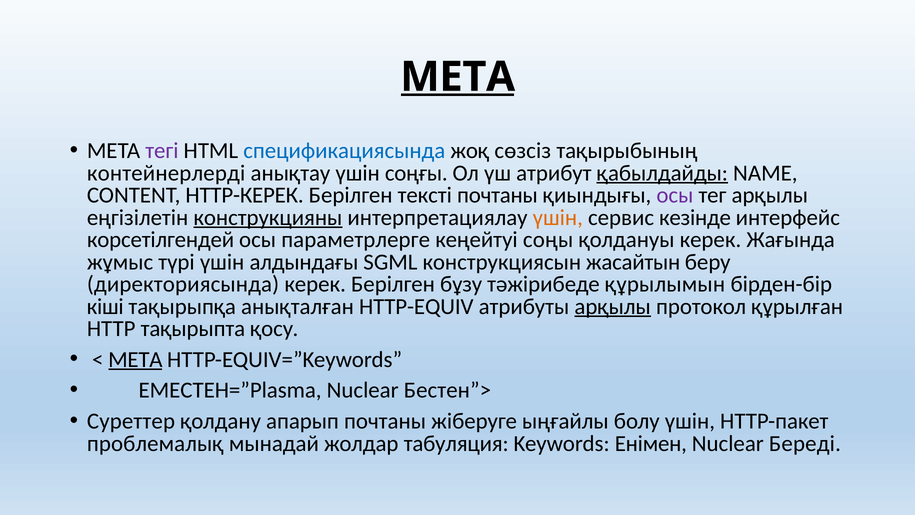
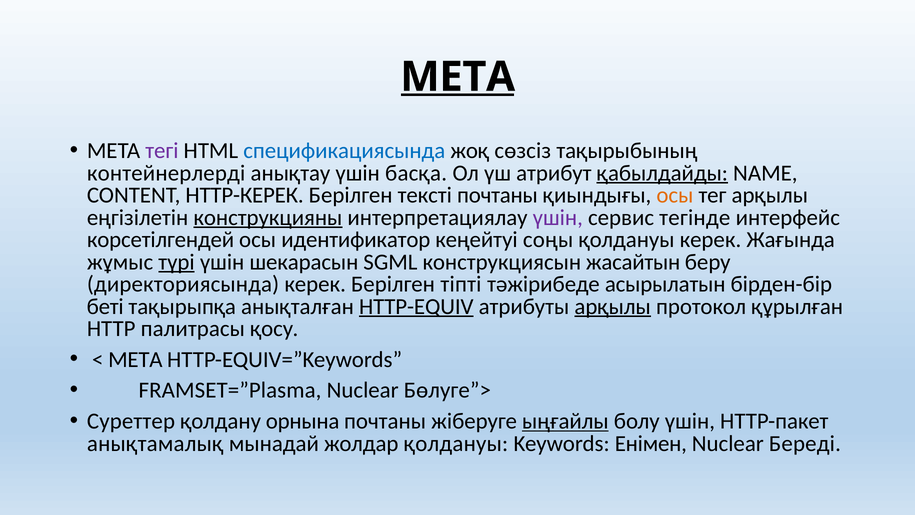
соңғы: соңғы -> басқа
осы at (675, 195) colour: purple -> orange
үшін at (558, 217) colour: orange -> purple
кезінде: кезінде -> тегінде
параметрлерге: параметрлерге -> идентификатор
түрі underline: none -> present
алдындағы: алдындағы -> шекарасын
бұзу: бұзу -> тіпті
құрылымын: құрылымын -> асырылатын
кіші: кіші -> беті
HTTP-EQUIV underline: none -> present
тақырыпта: тақырыпта -> палитрасы
META at (135, 359) underline: present -> none
ЕМЕСТЕН=”Plasma: ЕМЕСТЕН=”Plasma -> FRAMSET=”Plasma
Бестен”>: Бестен”> -> Бөлуге”>
апарып: апарып -> орнына
ыңғайлы underline: none -> present
проблемалық: проблемалық -> анықтамалық
жолдар табуляция: табуляция -> қолдануы
